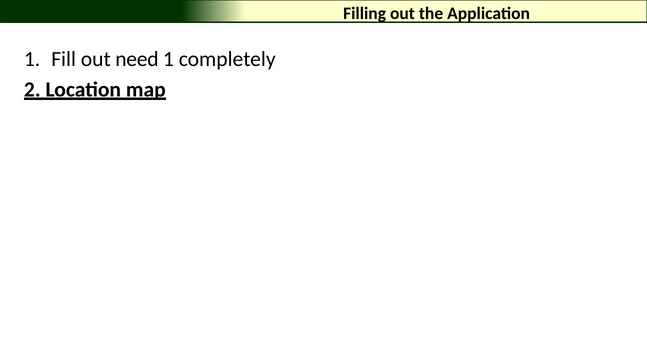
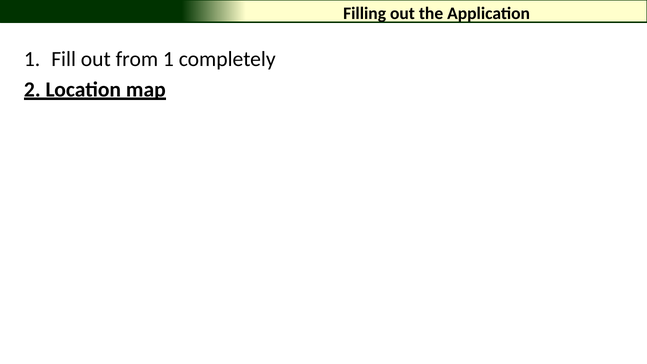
need: need -> from
